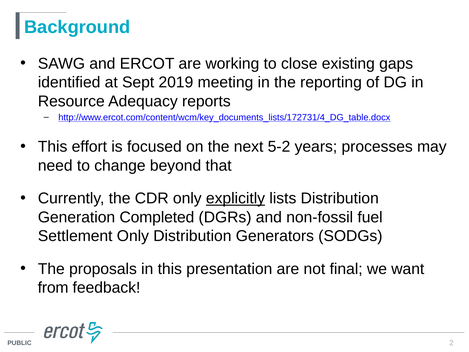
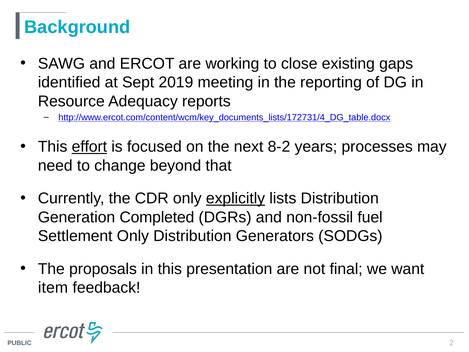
effort underline: none -> present
5-2: 5-2 -> 8-2
from: from -> item
